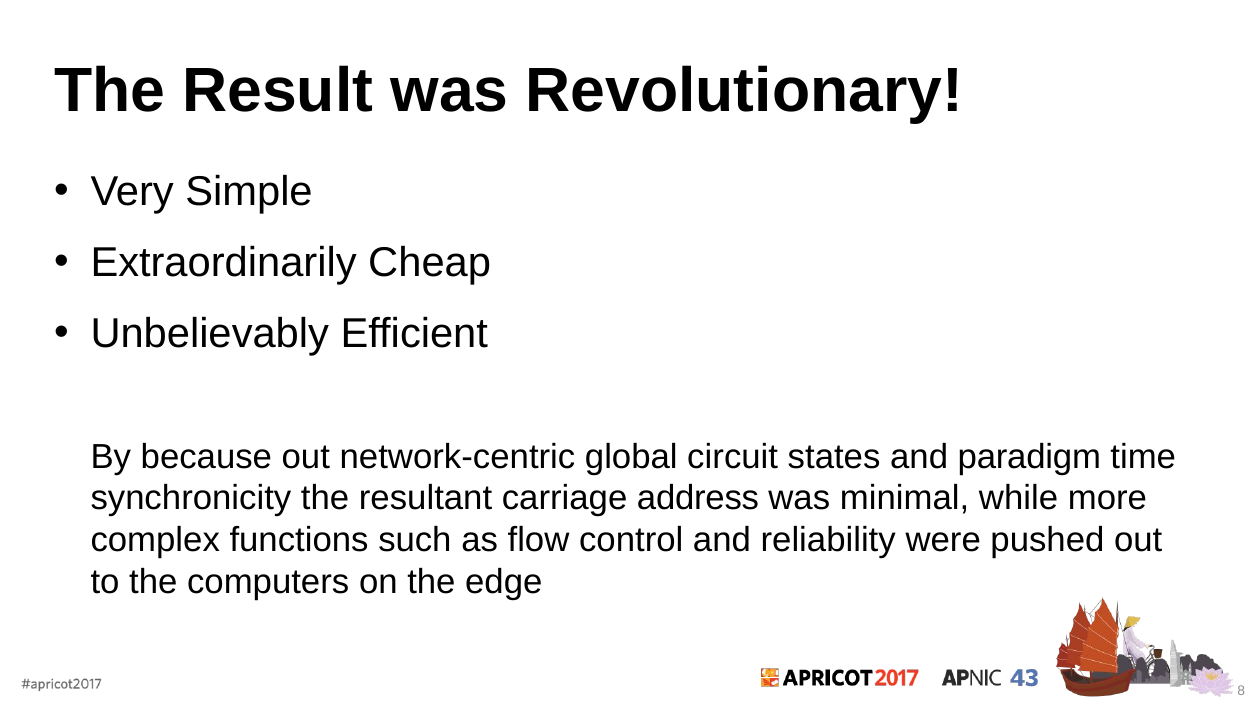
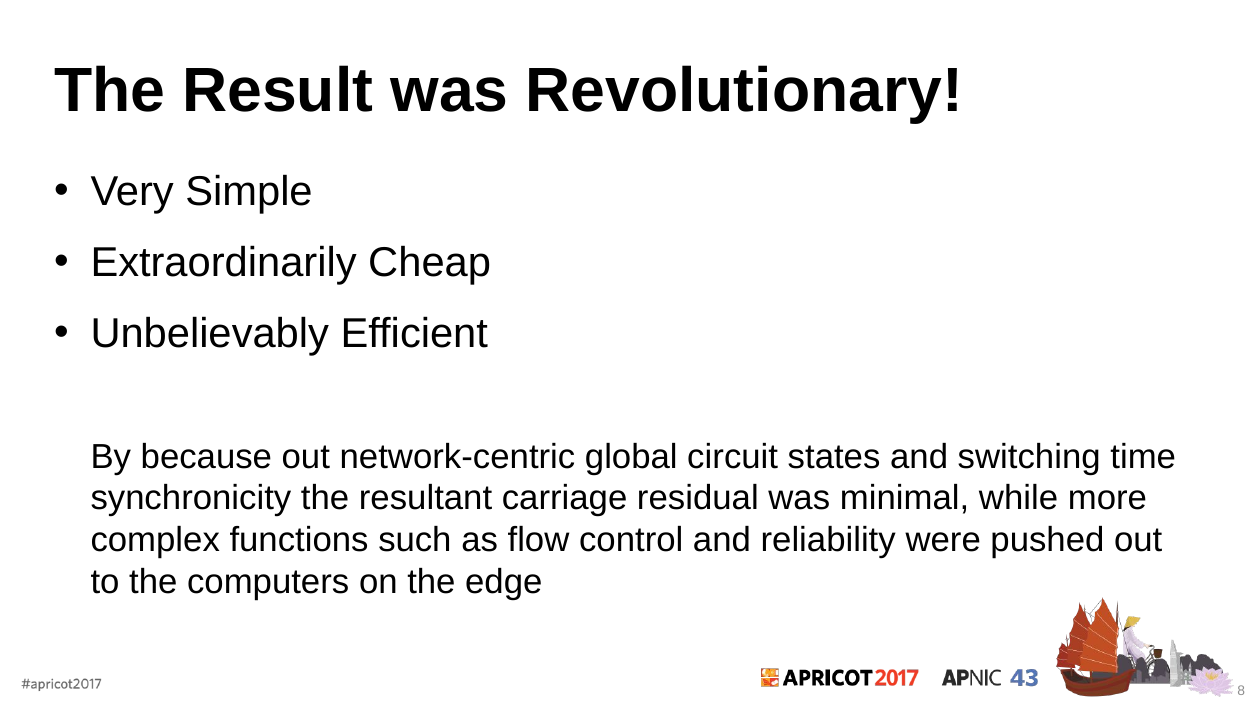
paradigm: paradigm -> switching
address: address -> residual
